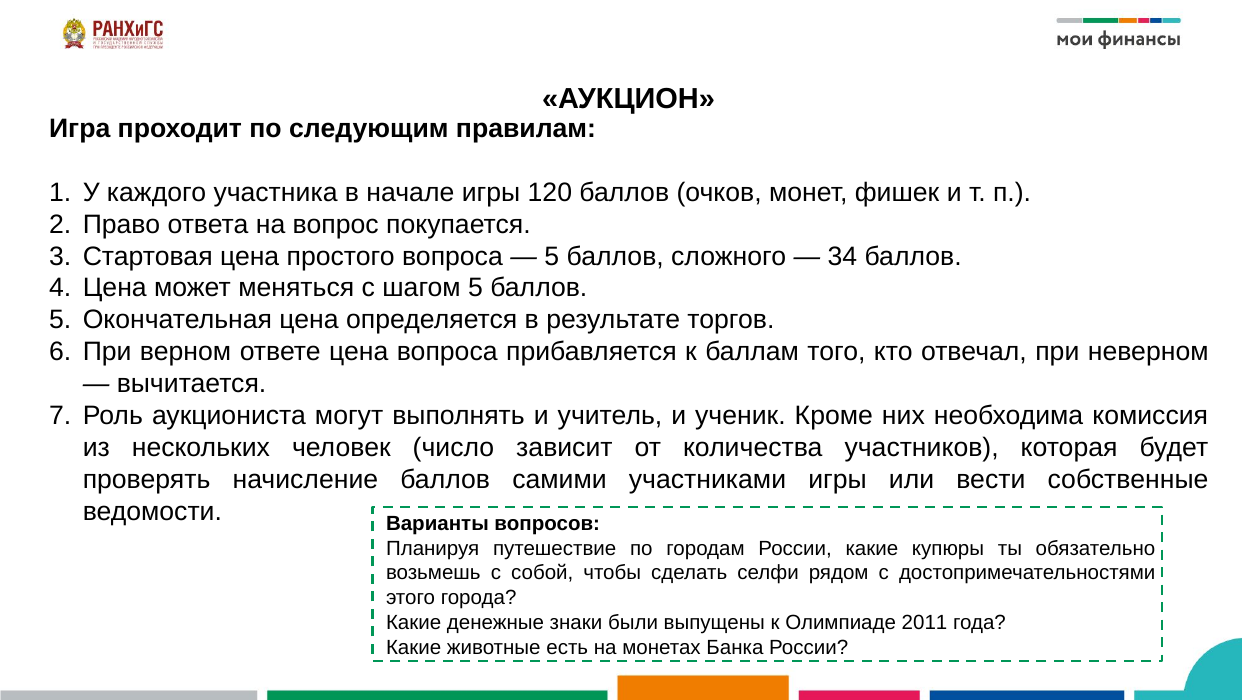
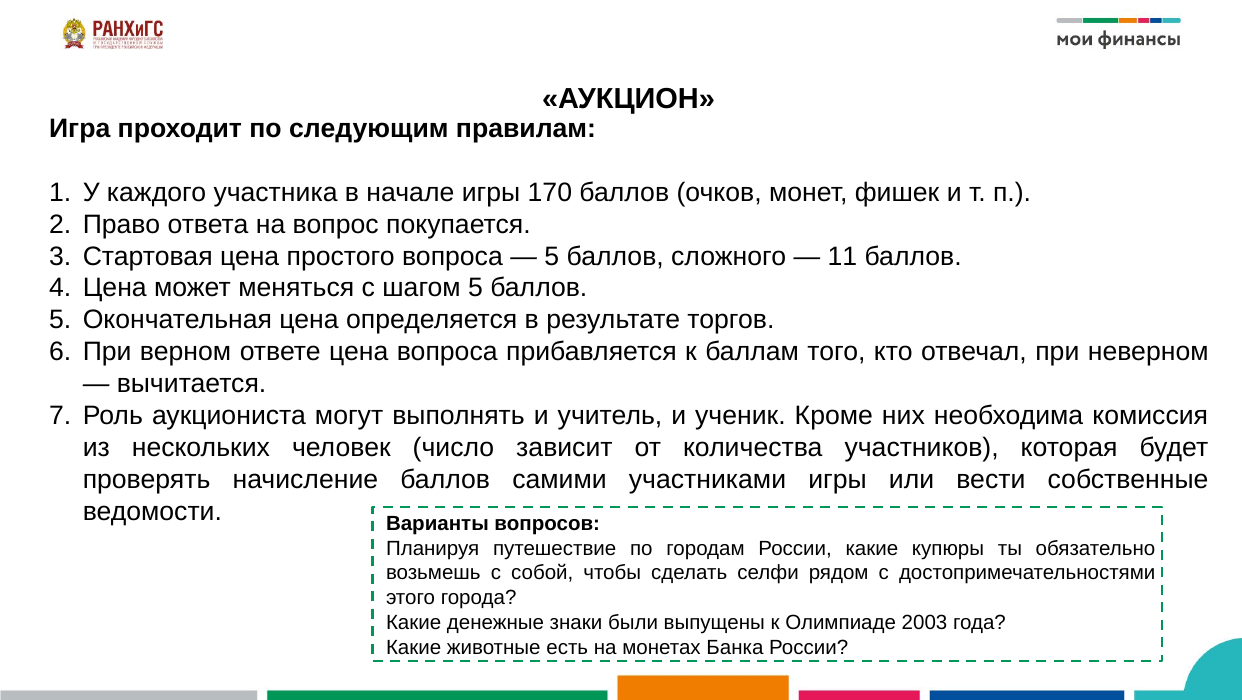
120: 120 -> 170
34: 34 -> 11
2011: 2011 -> 2003
